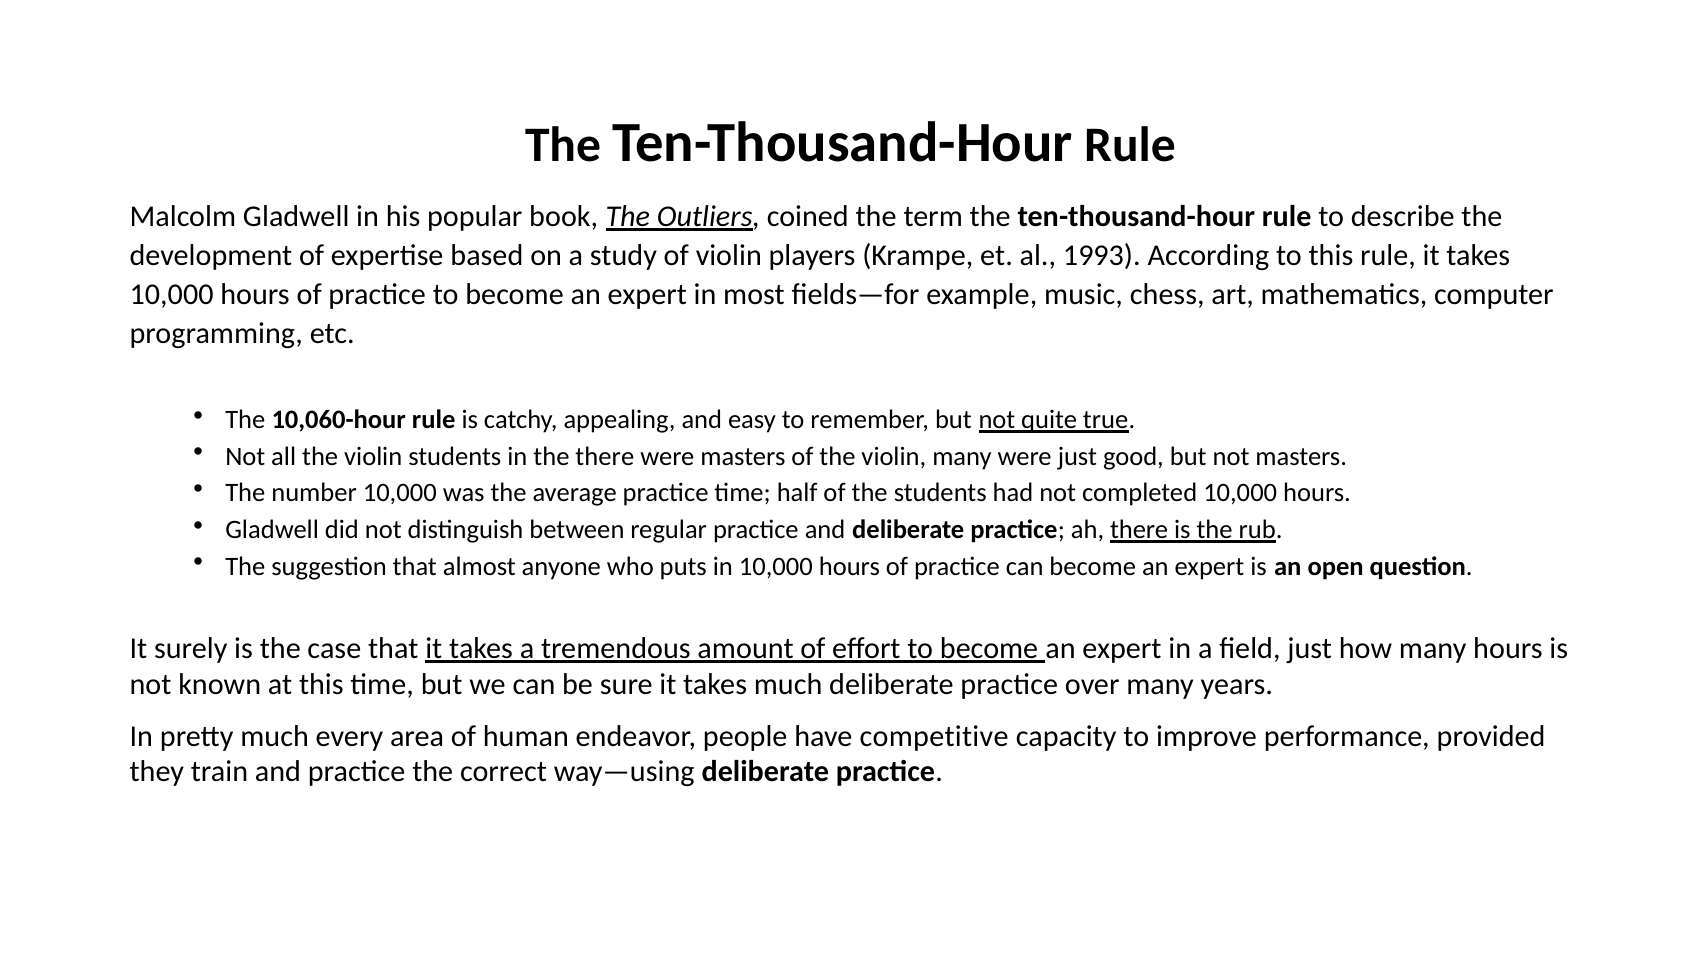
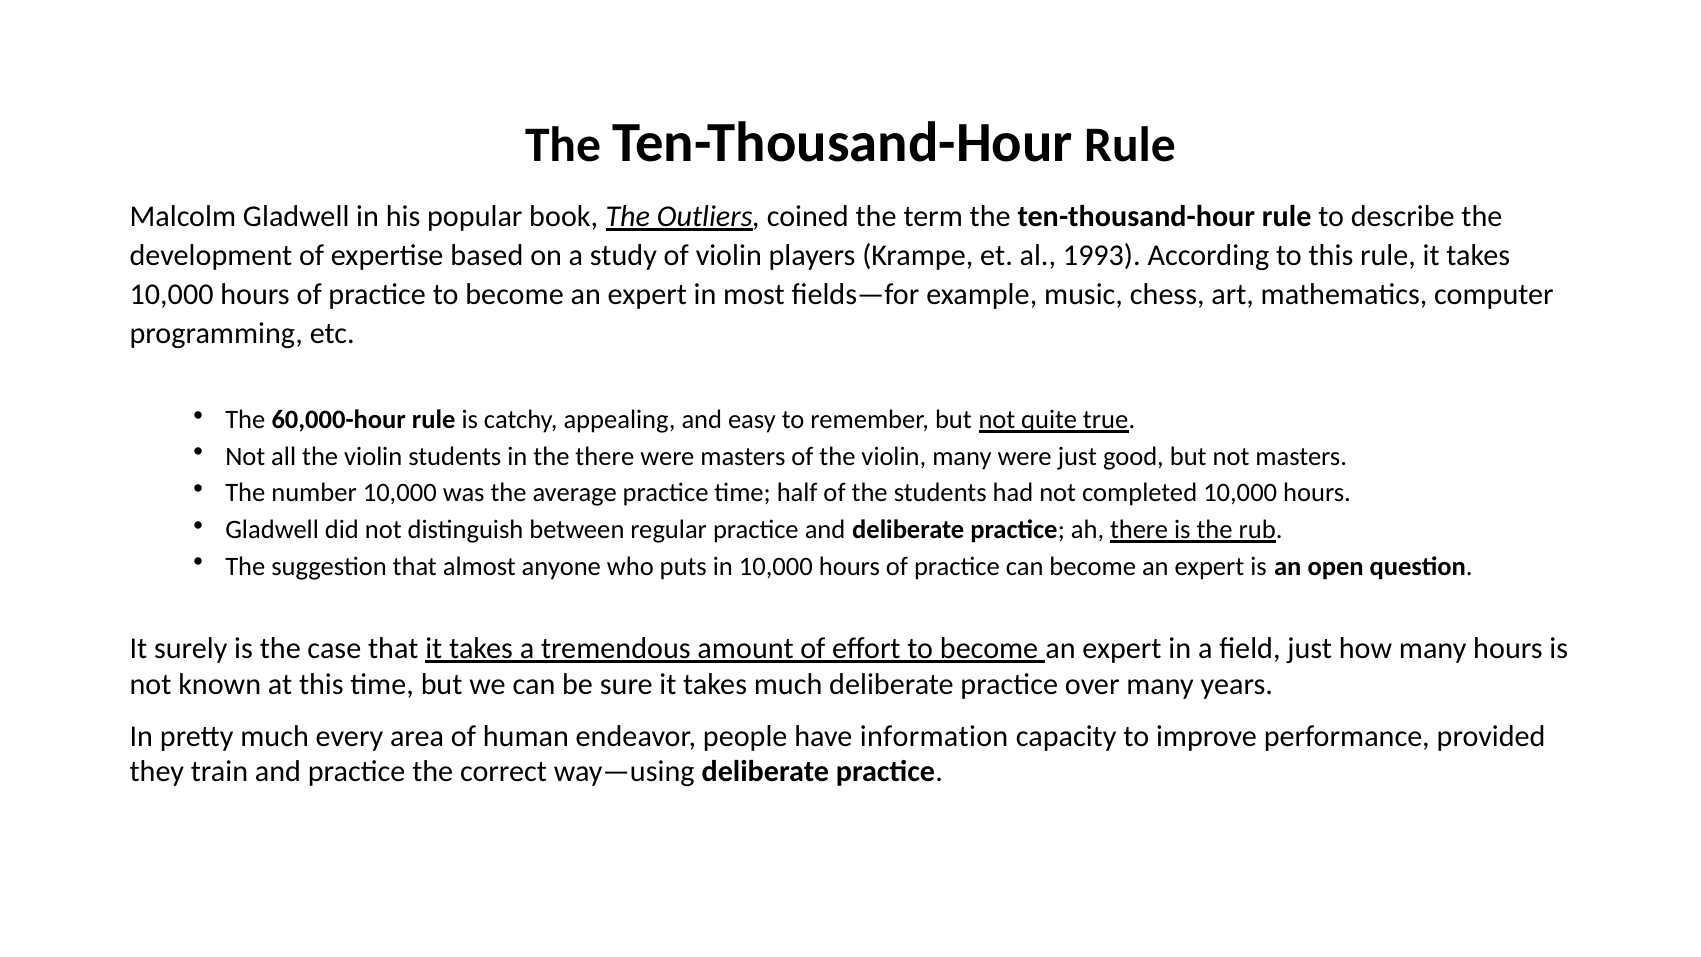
10,060-hour: 10,060-hour -> 60,000-hour
competitive: competitive -> information
